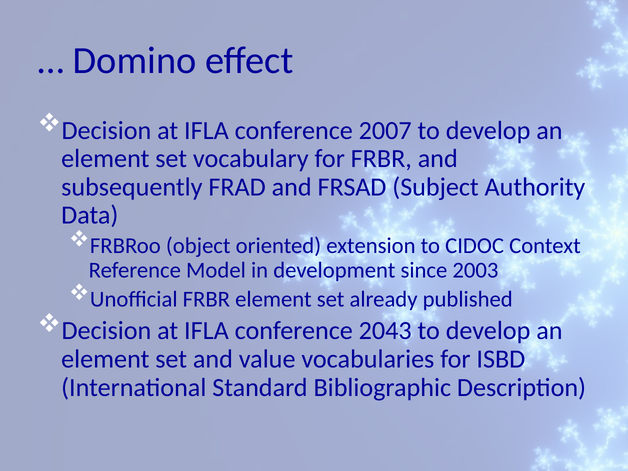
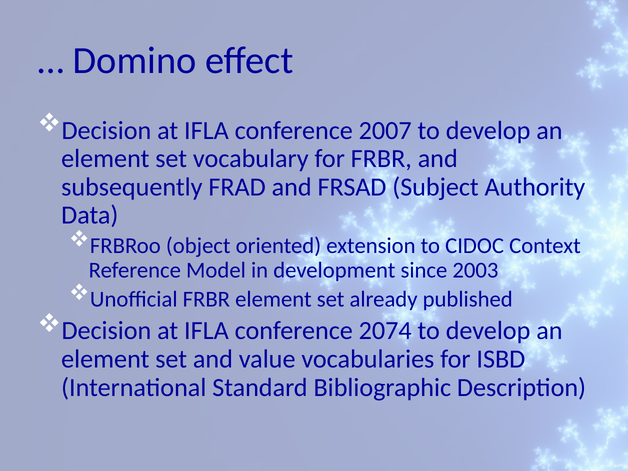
2043: 2043 -> 2074
